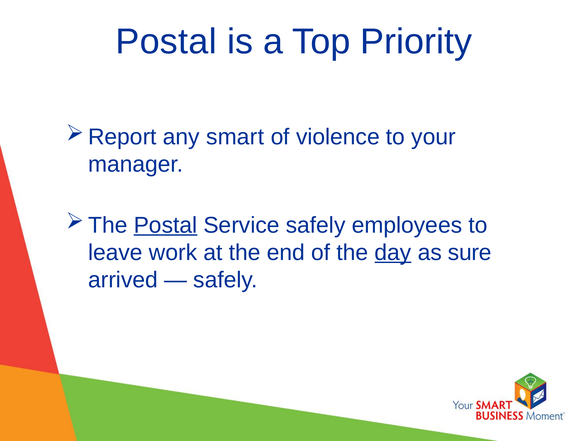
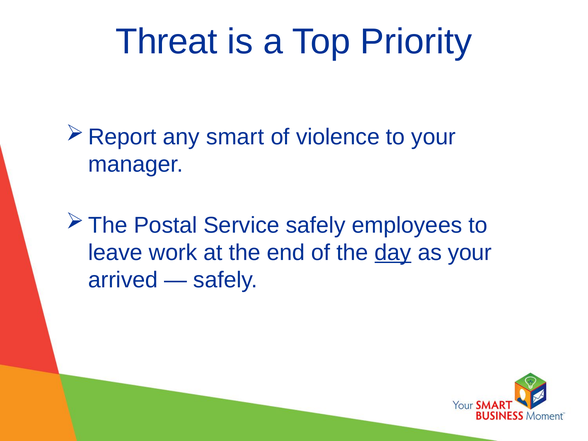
Postal at (166, 42): Postal -> Threat
Postal at (165, 225) underline: present -> none
as sure: sure -> your
